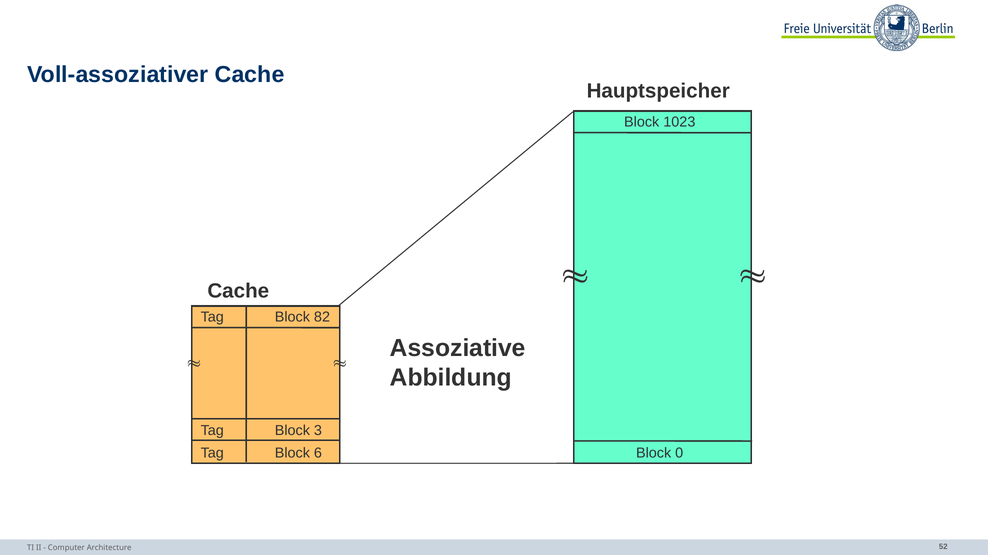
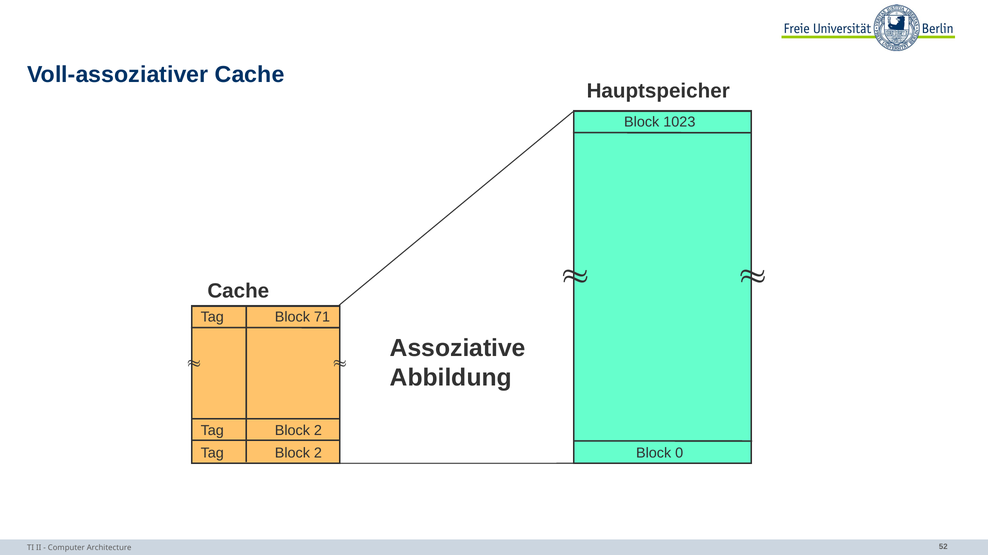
82: 82 -> 71
3 at (318, 431): 3 -> 2
6 at (318, 453): 6 -> 2
